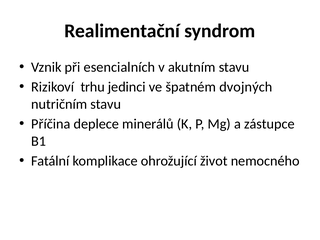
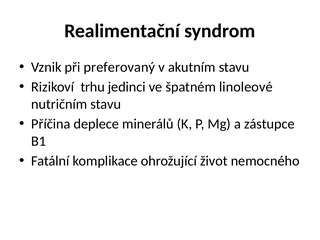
esencialních: esencialních -> preferovaný
dvojných: dvojných -> linoleové
